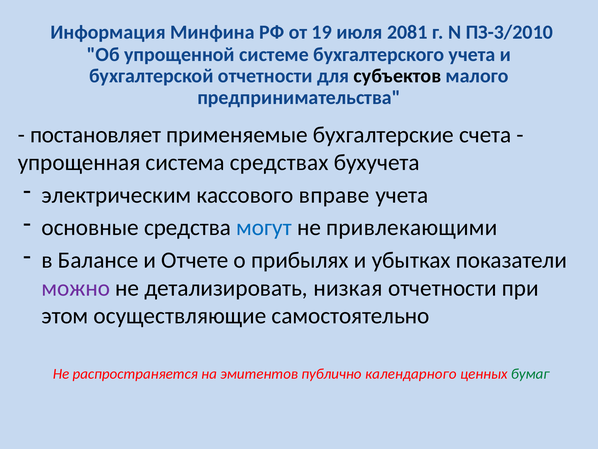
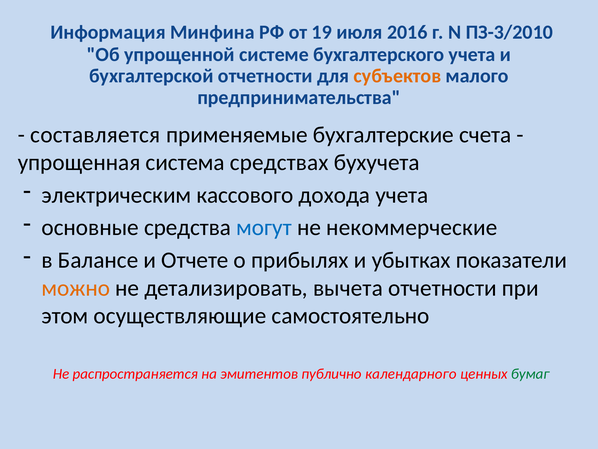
2081: 2081 -> 2016
субъектов colour: black -> orange
постановляет: постановляет -> составляется
вправе: вправе -> дохода
привлекающими: привлекающими -> некоммерческие
можно colour: purple -> orange
низкая: низкая -> вычета
